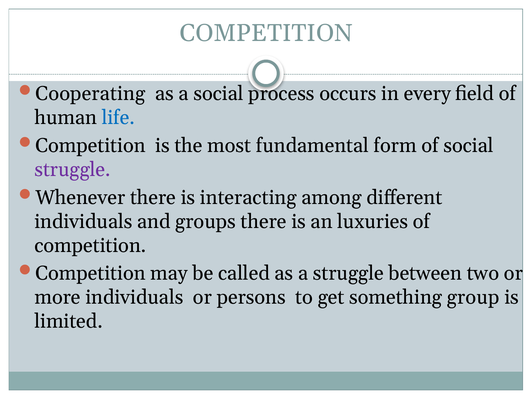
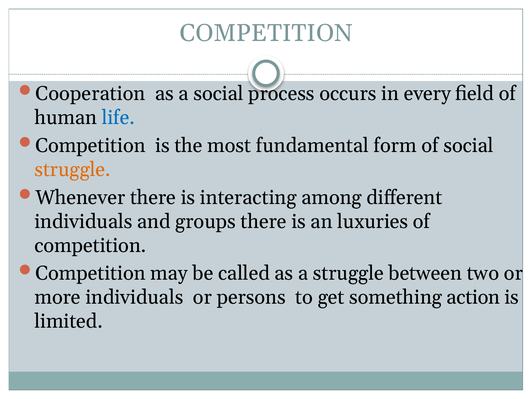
Cooperating: Cooperating -> Cooperation
struggle at (73, 170) colour: purple -> orange
group: group -> action
